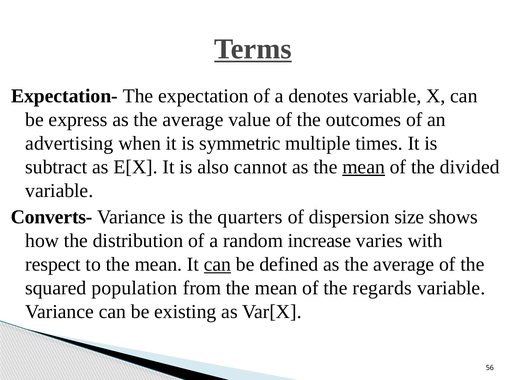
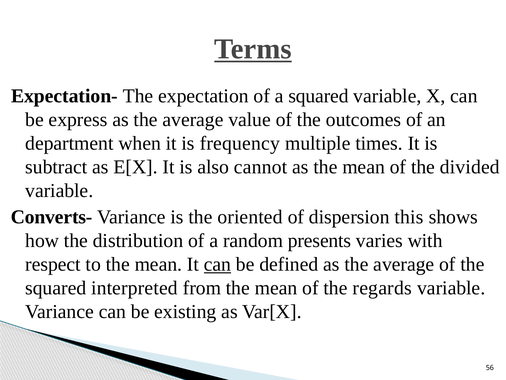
a denotes: denotes -> squared
advertising: advertising -> department
symmetric: symmetric -> frequency
mean at (364, 167) underline: present -> none
quarters: quarters -> oriented
size: size -> this
increase: increase -> presents
population: population -> interpreted
